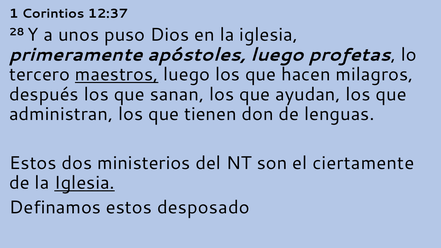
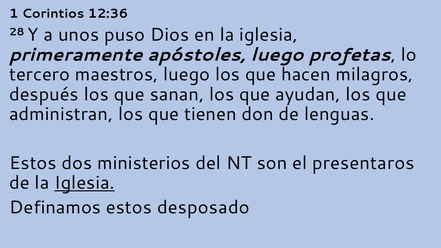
12:37: 12:37 -> 12:36
maestros underline: present -> none
ciertamente: ciertamente -> presentaros
